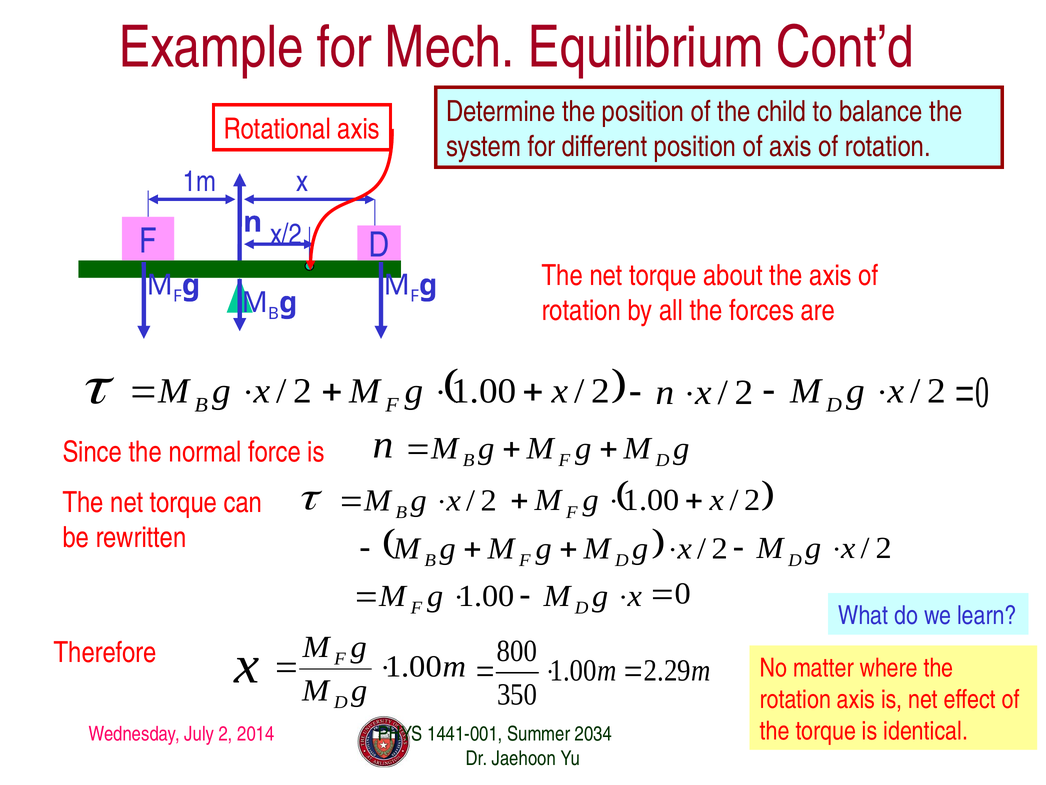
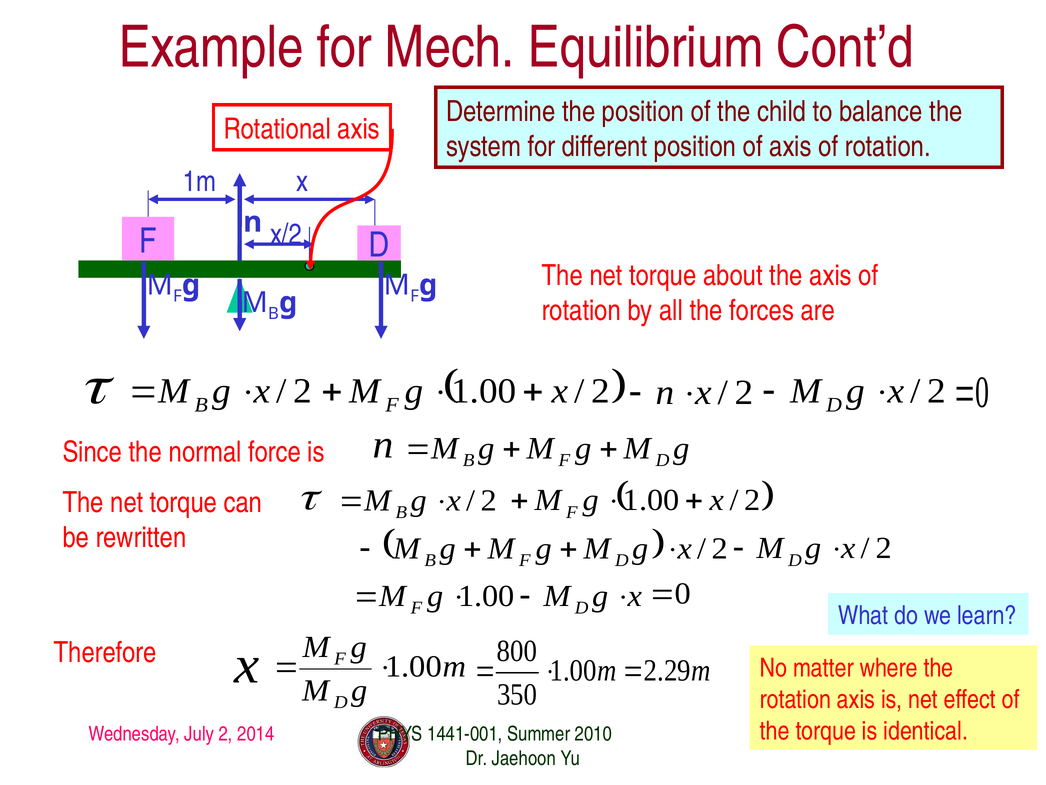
2034: 2034 -> 2010
